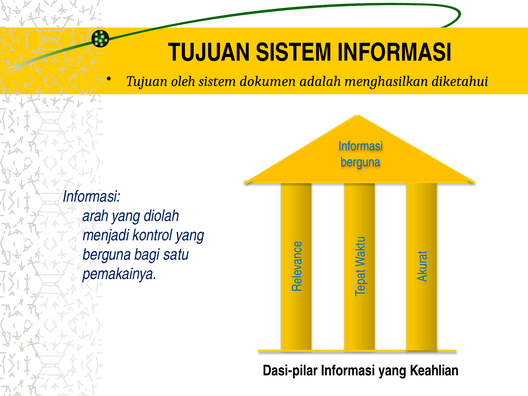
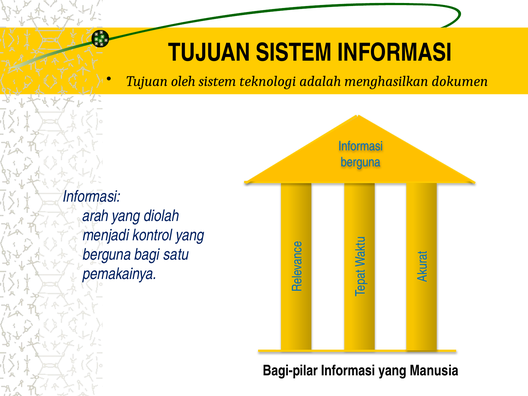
dokumen: dokumen -> teknologi
diketahui: diketahui -> dokumen
Dasi-pilar: Dasi-pilar -> Bagi-pilar
Keahlian: Keahlian -> Manusia
